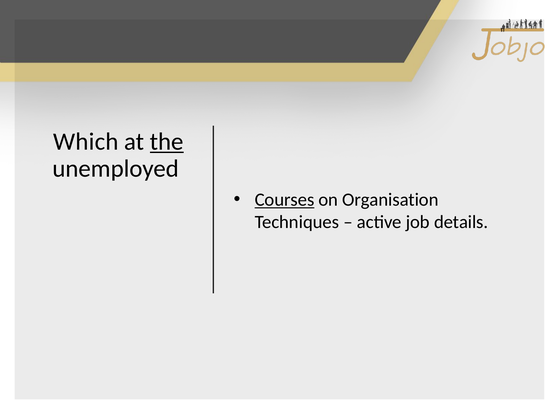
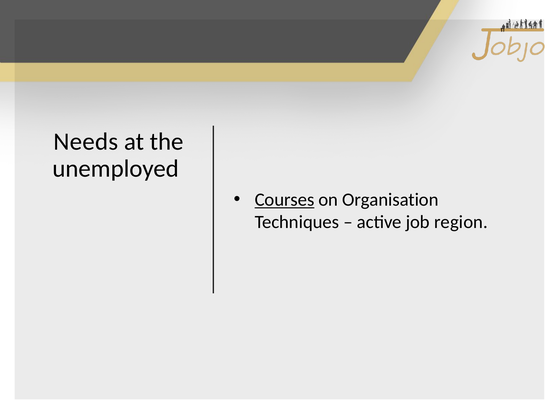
Which: Which -> Needs
the underline: present -> none
details: details -> region
